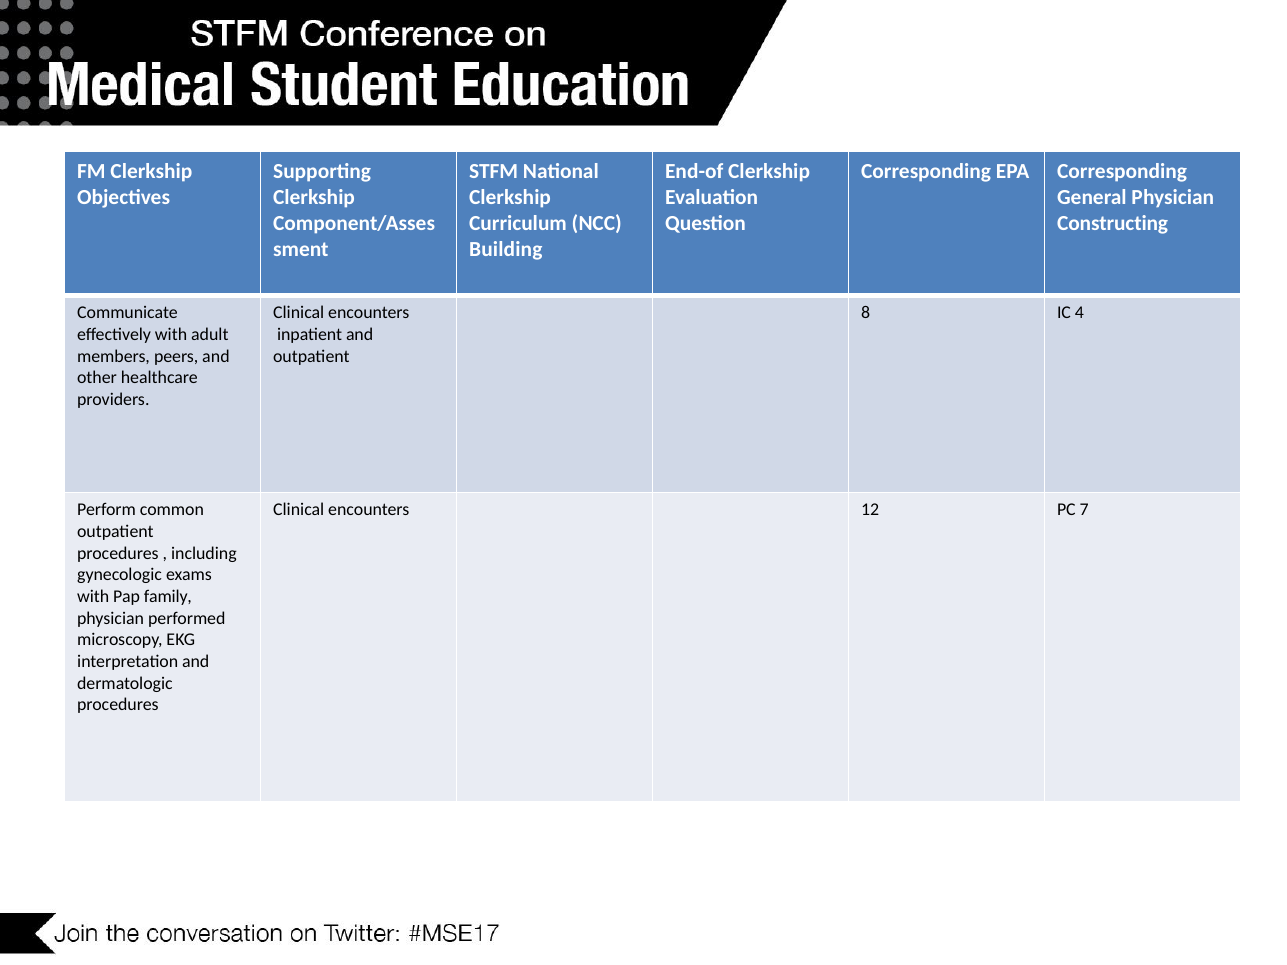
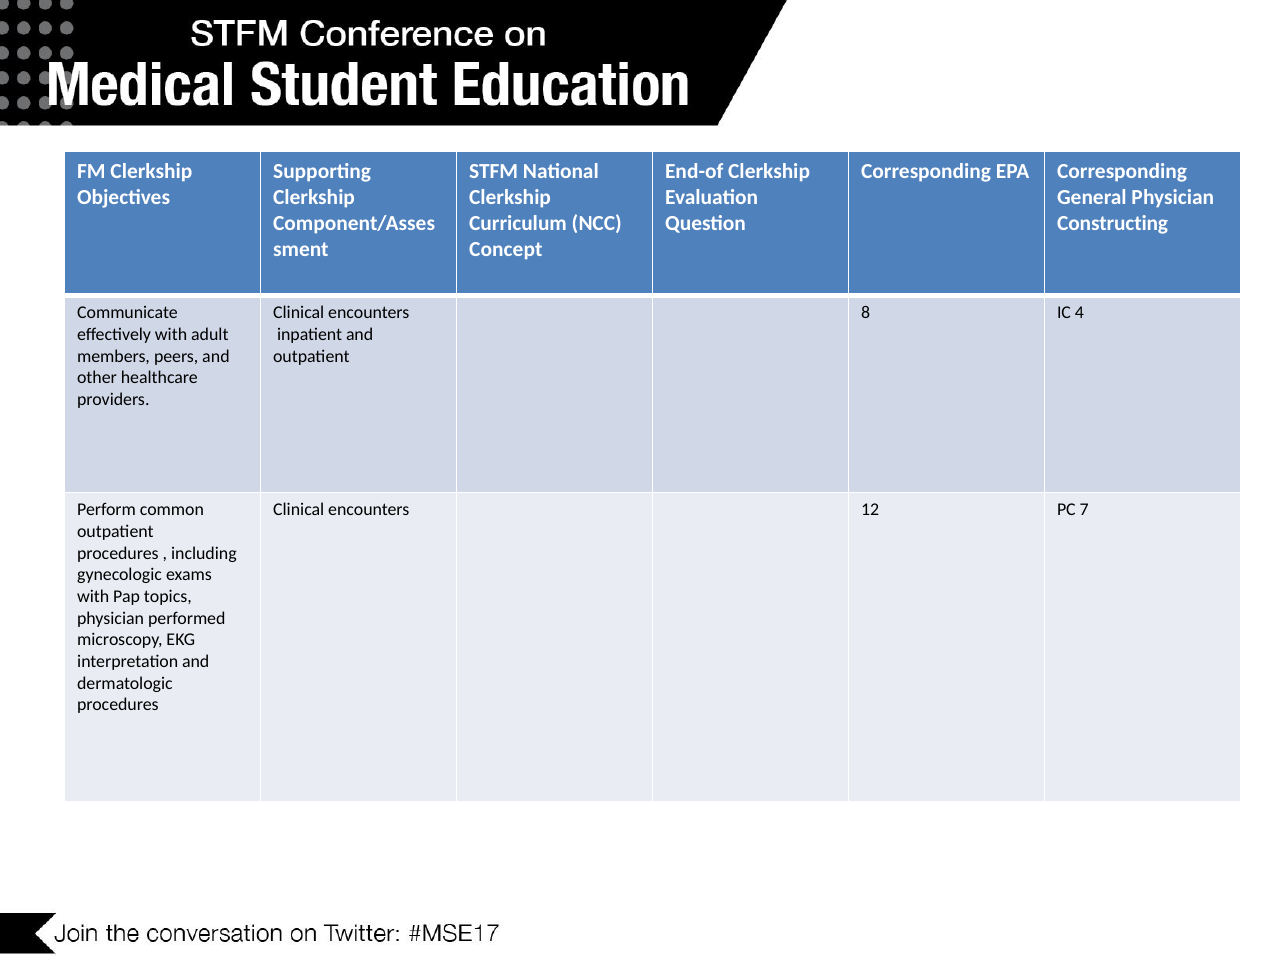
Building: Building -> Concept
family: family -> topics
